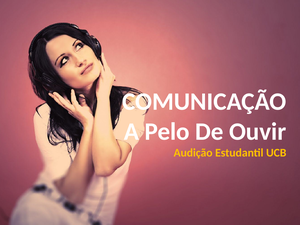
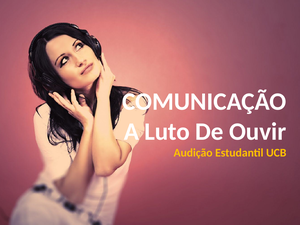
Pelo: Pelo -> Luto
